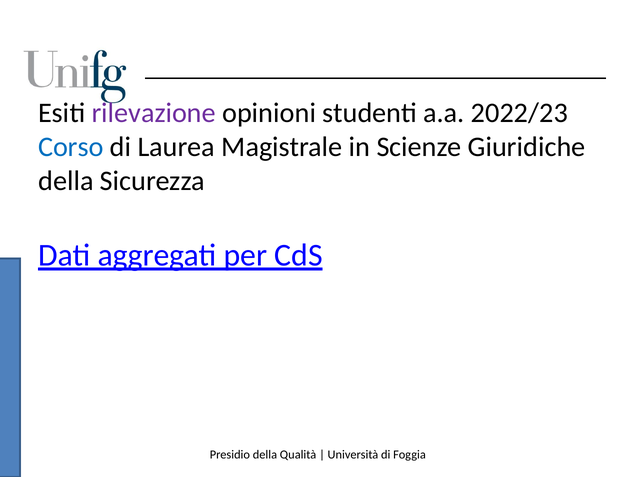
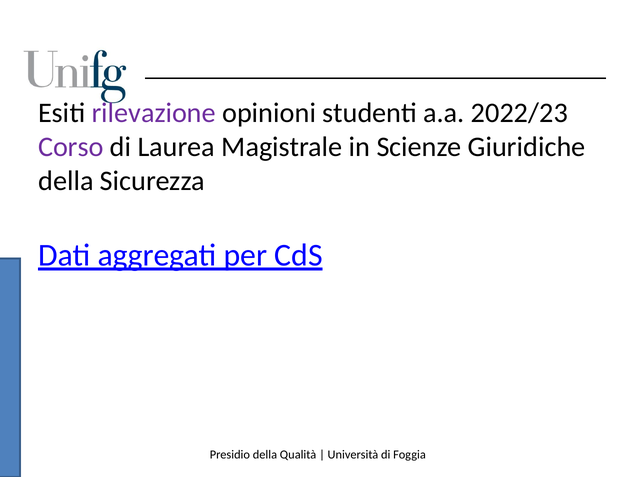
Corso colour: blue -> purple
